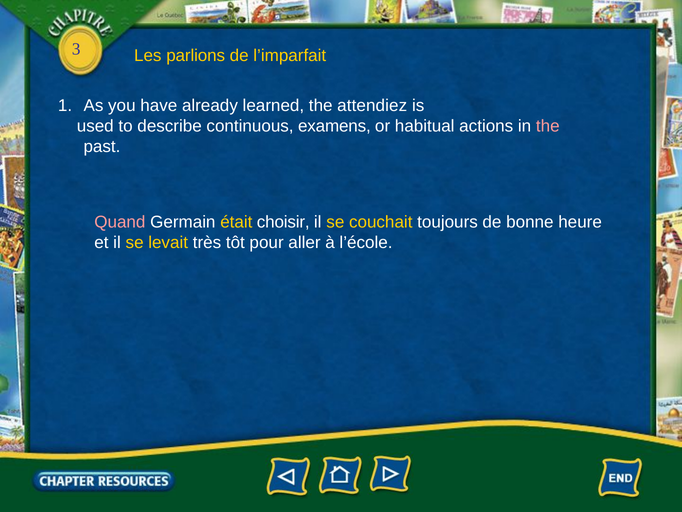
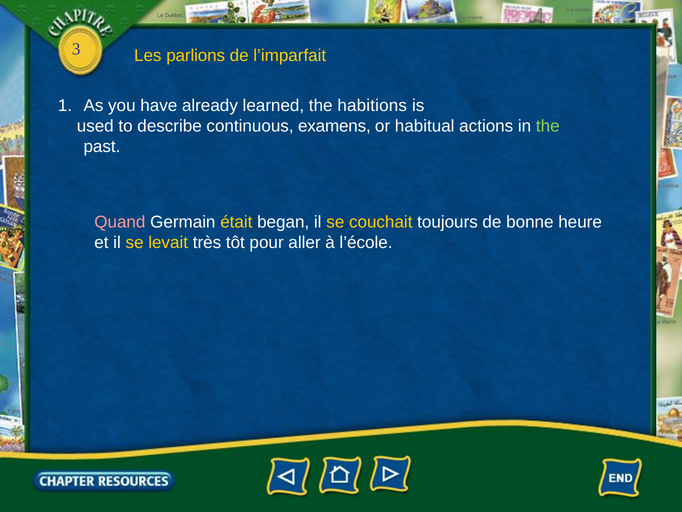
attendiez: attendiez -> habitions
the at (548, 126) colour: pink -> light green
choisir: choisir -> began
